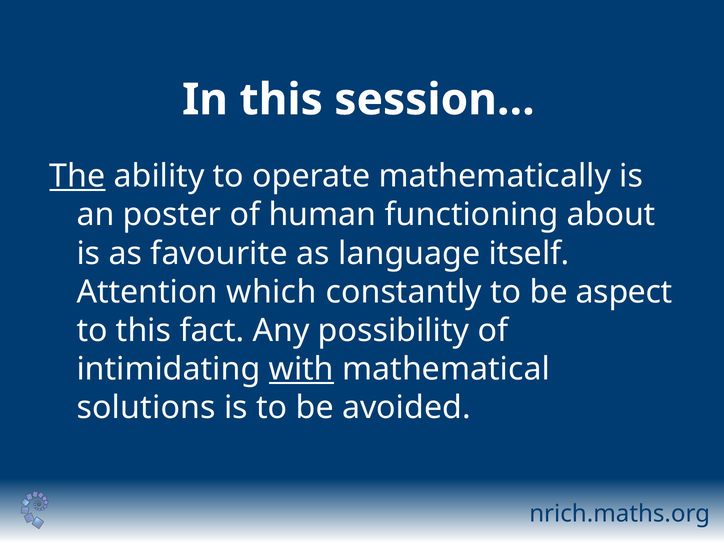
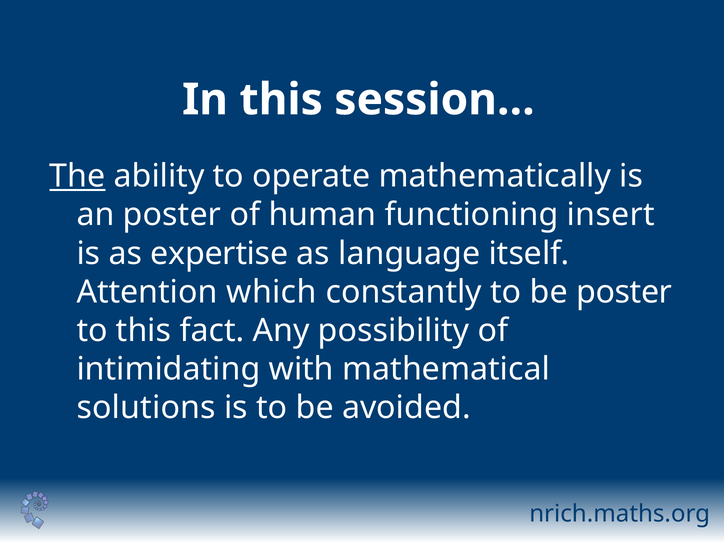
about: about -> insert
favourite: favourite -> expertise
be aspect: aspect -> poster
with underline: present -> none
